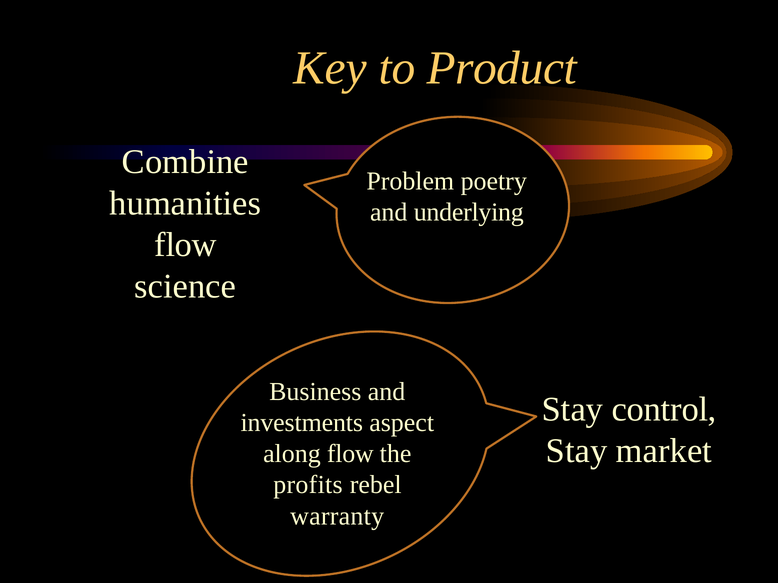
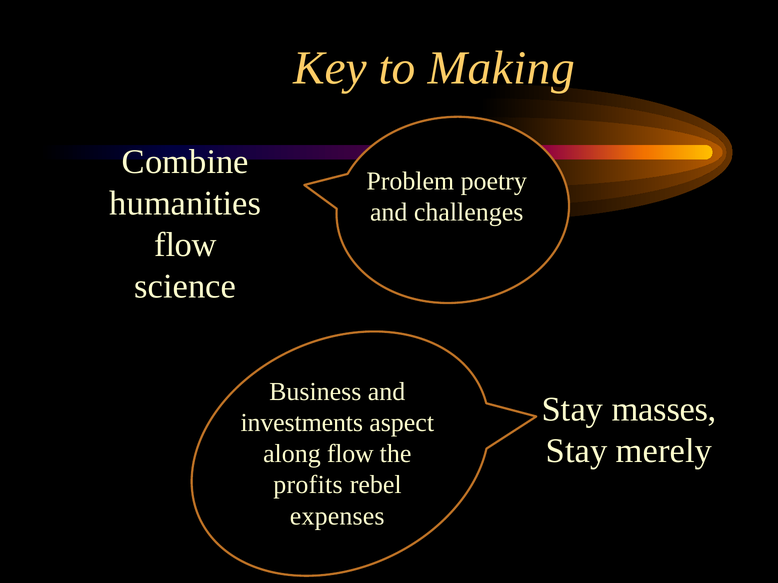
Product: Product -> Making
underlying: underlying -> challenges
control: control -> masses
market: market -> merely
warranty: warranty -> expenses
